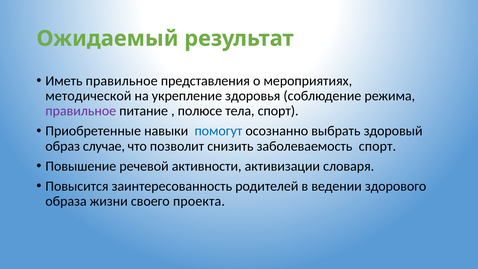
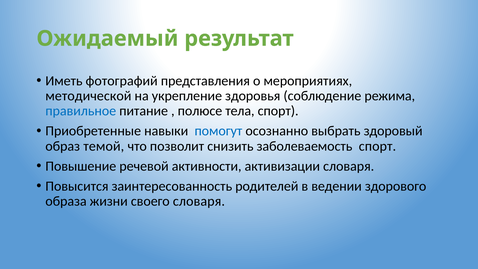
Иметь правильное: правильное -> фотографий
правильное at (81, 111) colour: purple -> blue
случае: случае -> темой
своего проекта: проекта -> словаря
